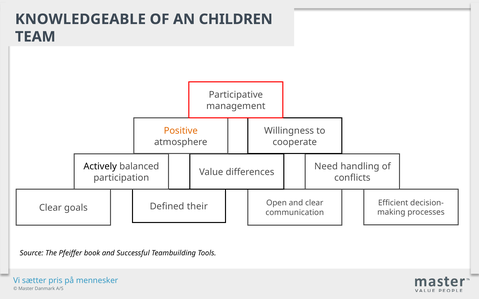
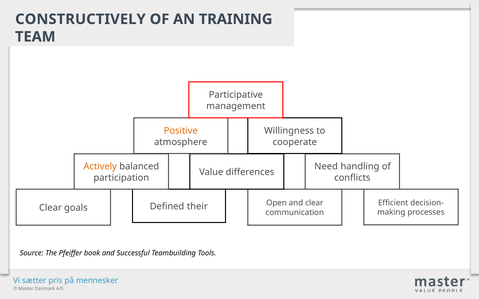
KNOWLEDGEABLE: KNOWLEDGEABLE -> CONSTRUCTIVELY
CHILDREN: CHILDREN -> TRAINING
Actively colour: black -> orange
